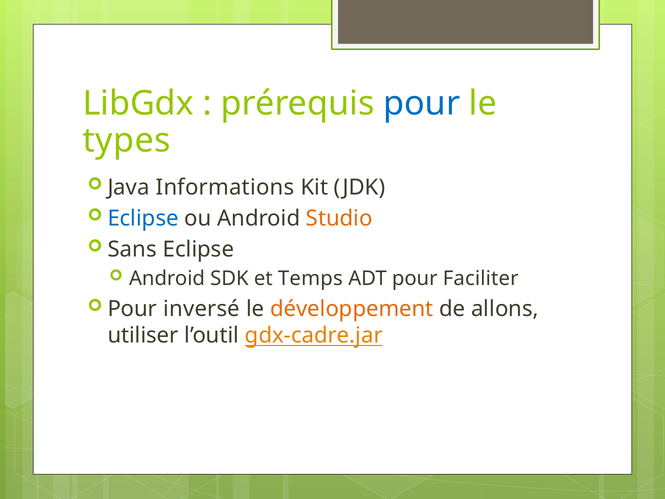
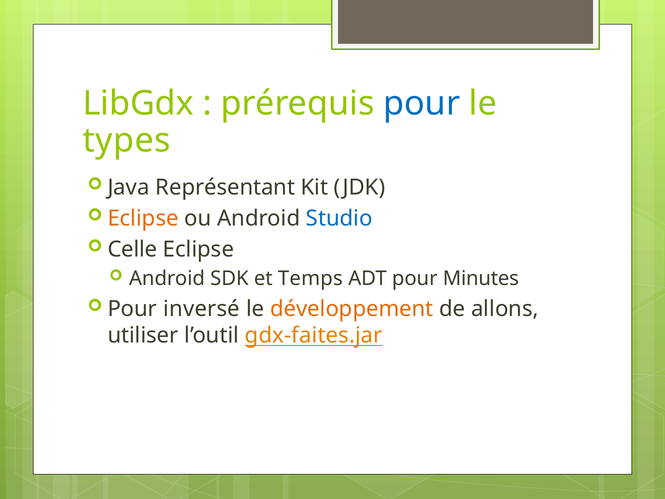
Informations: Informations -> Représentant
Eclipse at (143, 218) colour: blue -> orange
Studio colour: orange -> blue
Sans: Sans -> Celle
Faciliter: Faciliter -> Minutes
gdx-cadre.jar: gdx-cadre.jar -> gdx-faites.jar
